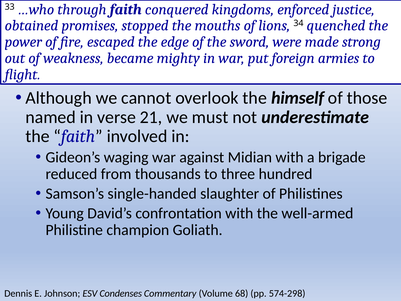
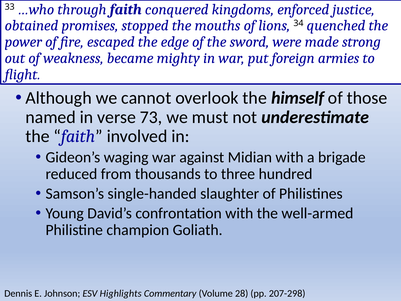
21: 21 -> 73
Condenses: Condenses -> Highlights
68: 68 -> 28
574-298: 574-298 -> 207-298
